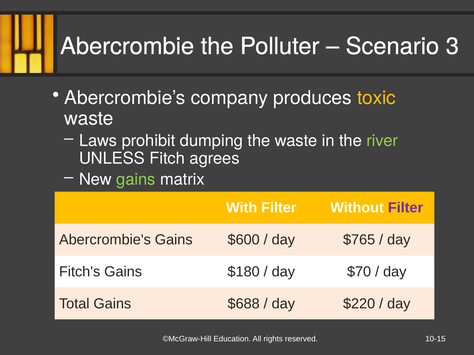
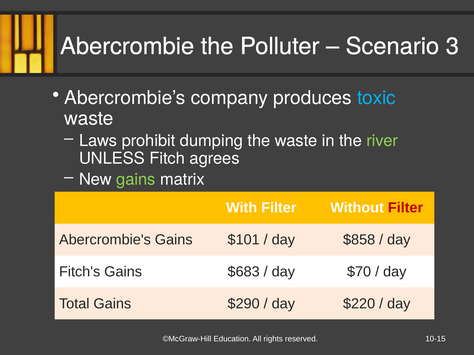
toxic colour: yellow -> light blue
Filter at (406, 208) colour: purple -> red
$600: $600 -> $101
$765: $765 -> $858
$180: $180 -> $683
$688: $688 -> $290
